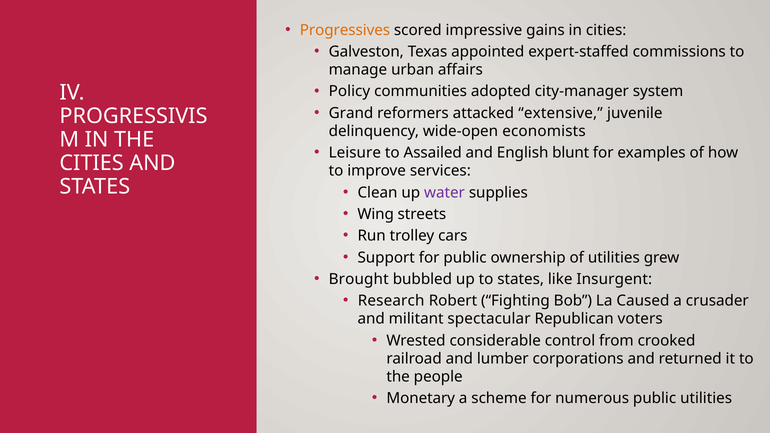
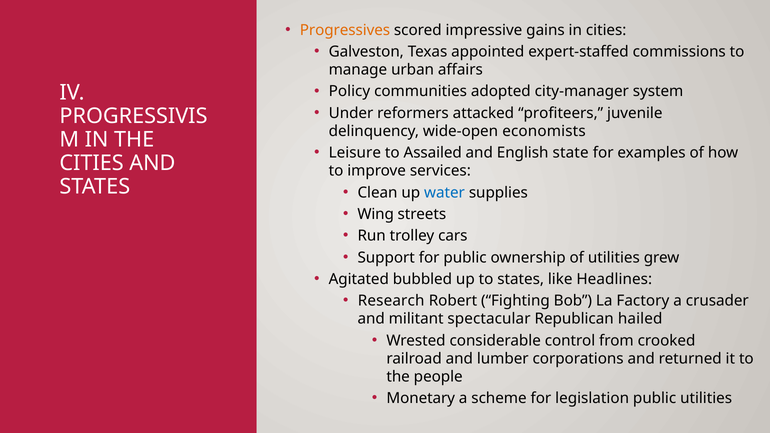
Grand: Grand -> Under
extensive: extensive -> profiteers
blunt: blunt -> state
water colour: purple -> blue
Brought: Brought -> Agitated
Insurgent: Insurgent -> Headlines
Caused: Caused -> Factory
voters: voters -> hailed
numerous: numerous -> legislation
